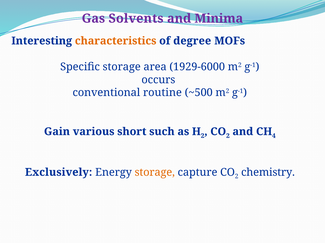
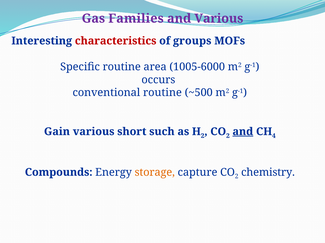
Solvents: Solvents -> Families
and Minima: Minima -> Various
characteristics colour: orange -> red
degree: degree -> groups
Specific storage: storage -> routine
1929-6000: 1929-6000 -> 1005-6000
and at (243, 132) underline: none -> present
Exclusively: Exclusively -> Compounds
